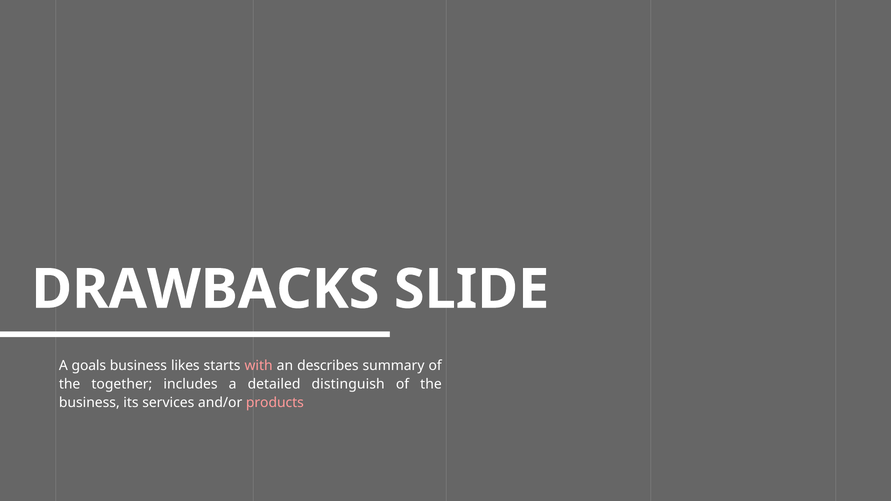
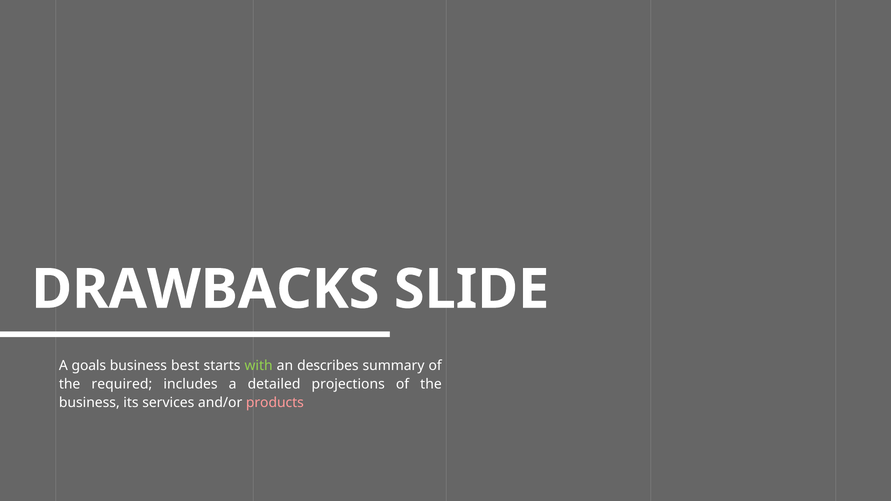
likes: likes -> best
with colour: pink -> light green
together: together -> required
distinguish: distinguish -> projections
